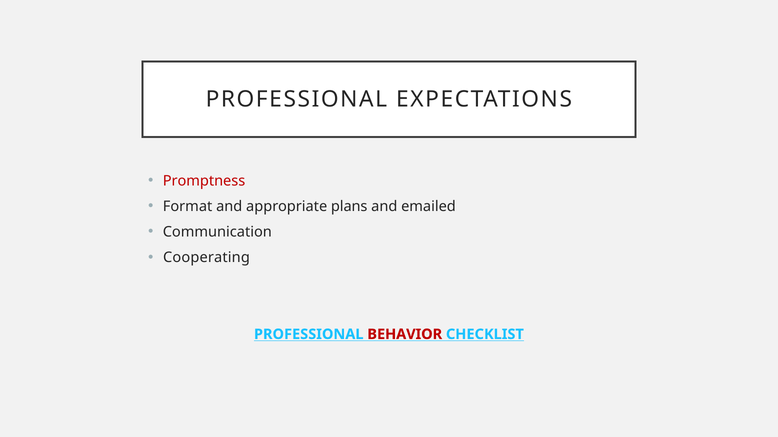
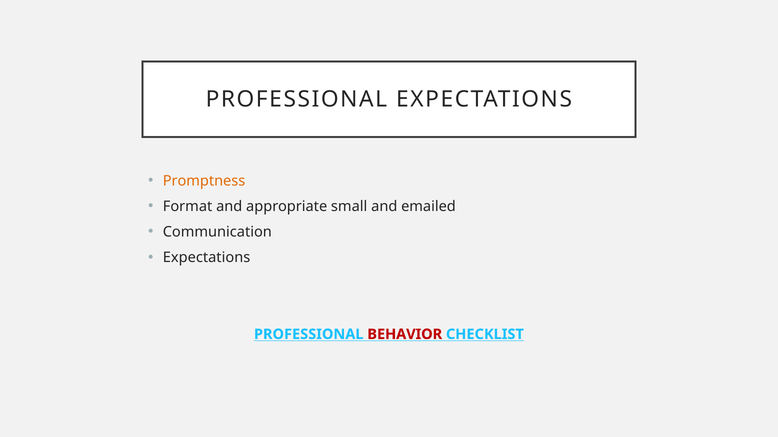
Promptness colour: red -> orange
plans: plans -> small
Cooperating at (206, 258): Cooperating -> Expectations
